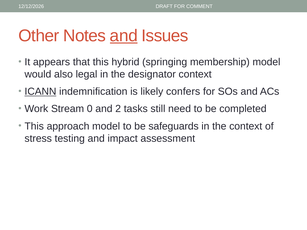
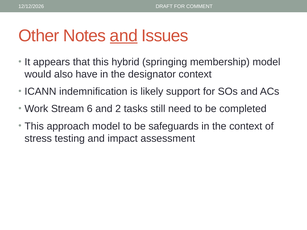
legal: legal -> have
ICANN underline: present -> none
confers: confers -> support
0: 0 -> 6
